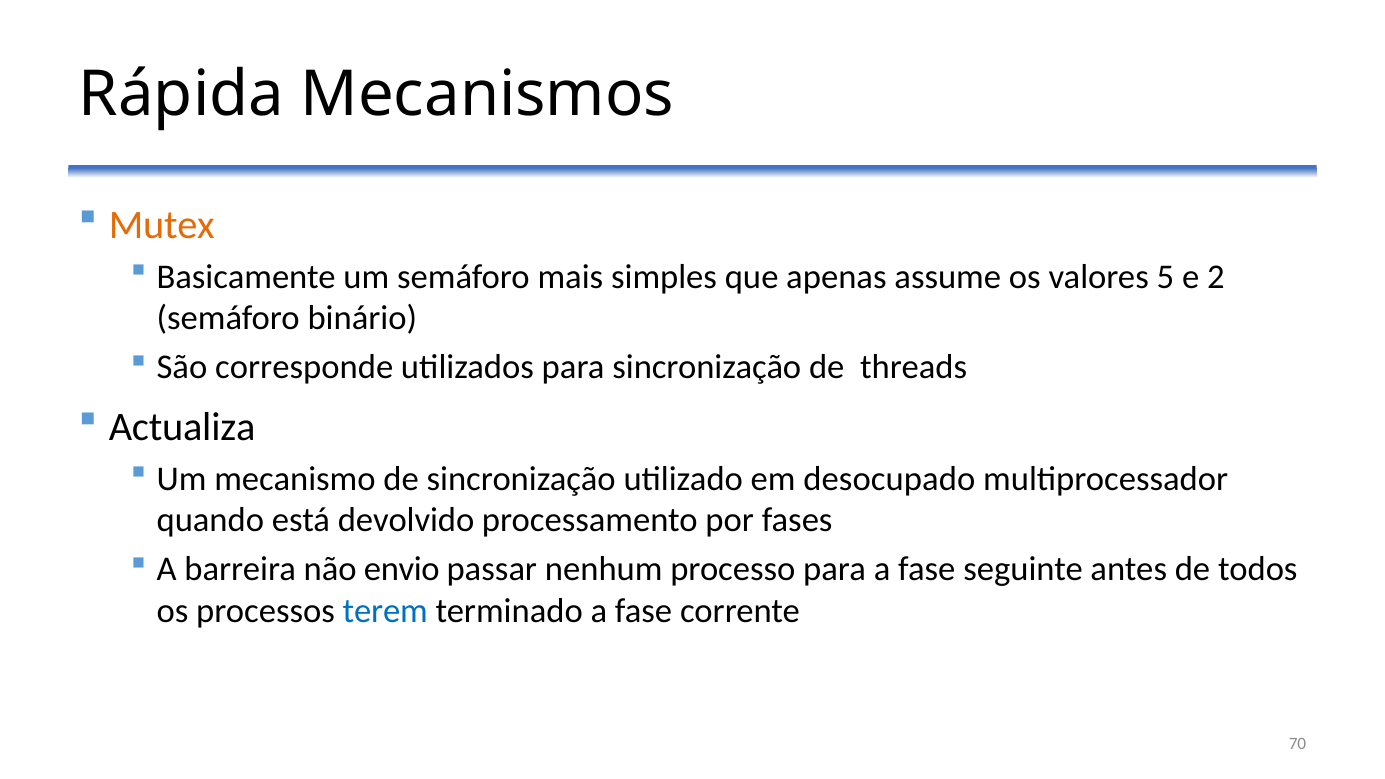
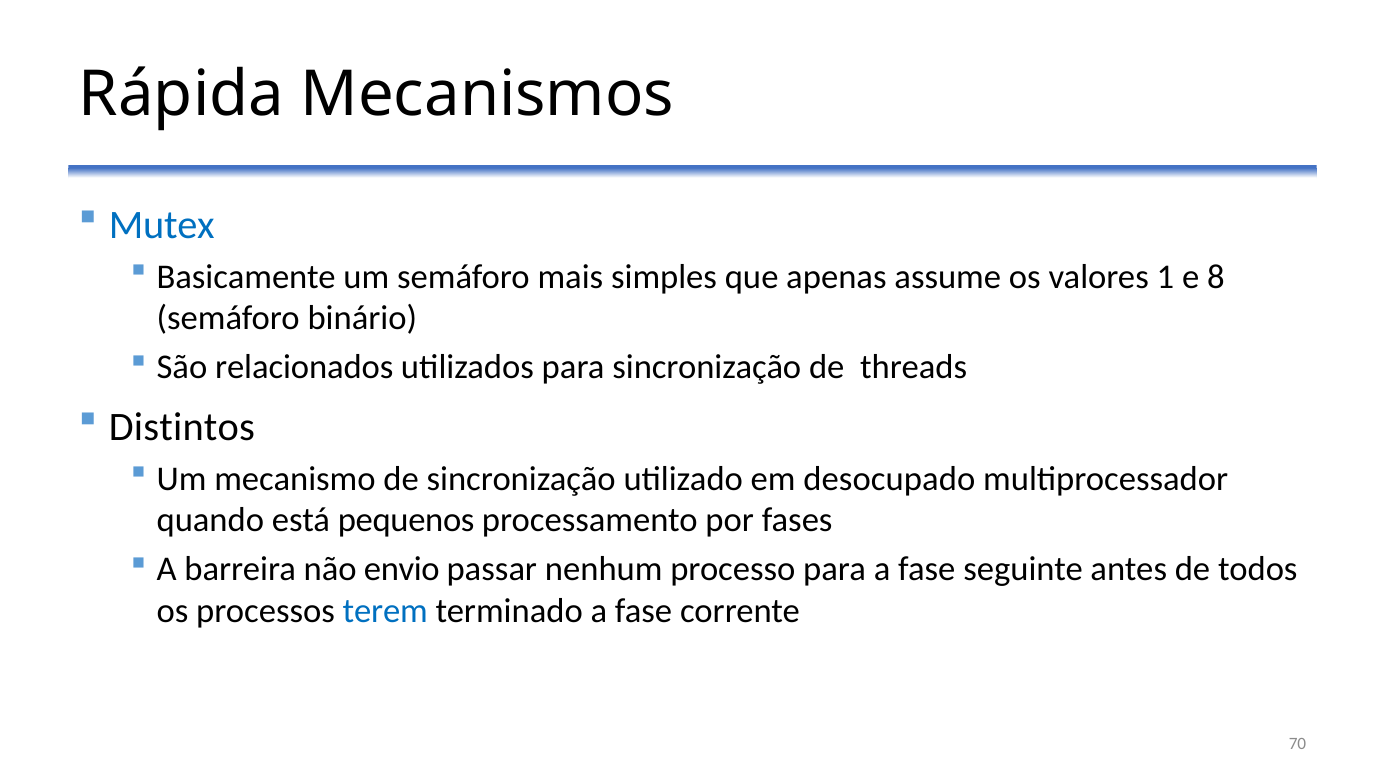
Mutex colour: orange -> blue
5: 5 -> 1
2: 2 -> 8
corresponde: corresponde -> relacionados
Actualiza: Actualiza -> Distintos
devolvido: devolvido -> pequenos
